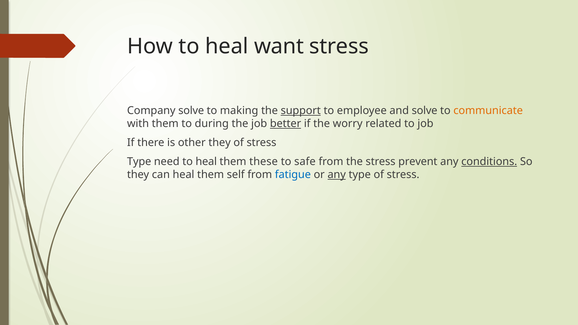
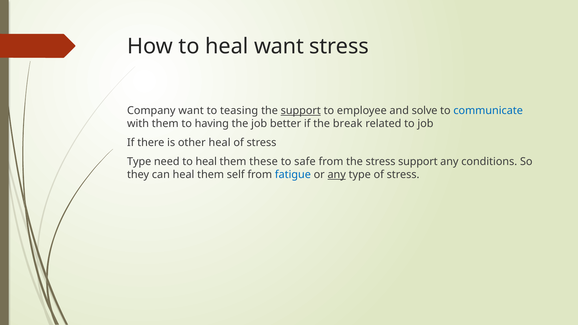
Company solve: solve -> want
making: making -> teasing
communicate colour: orange -> blue
during: during -> having
better underline: present -> none
worry: worry -> break
other they: they -> heal
stress prevent: prevent -> support
conditions underline: present -> none
